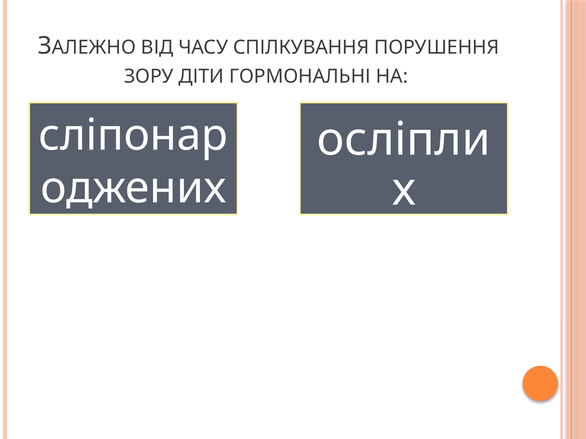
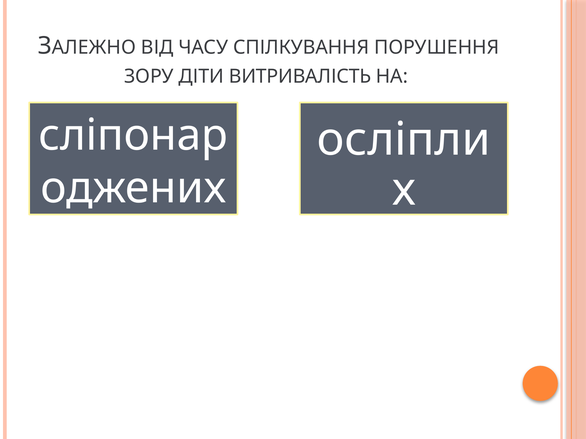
ГОРМОНАЛЬНІ: ГОРМОНАЛЬНІ -> ВИТРИВАЛІСТЬ
